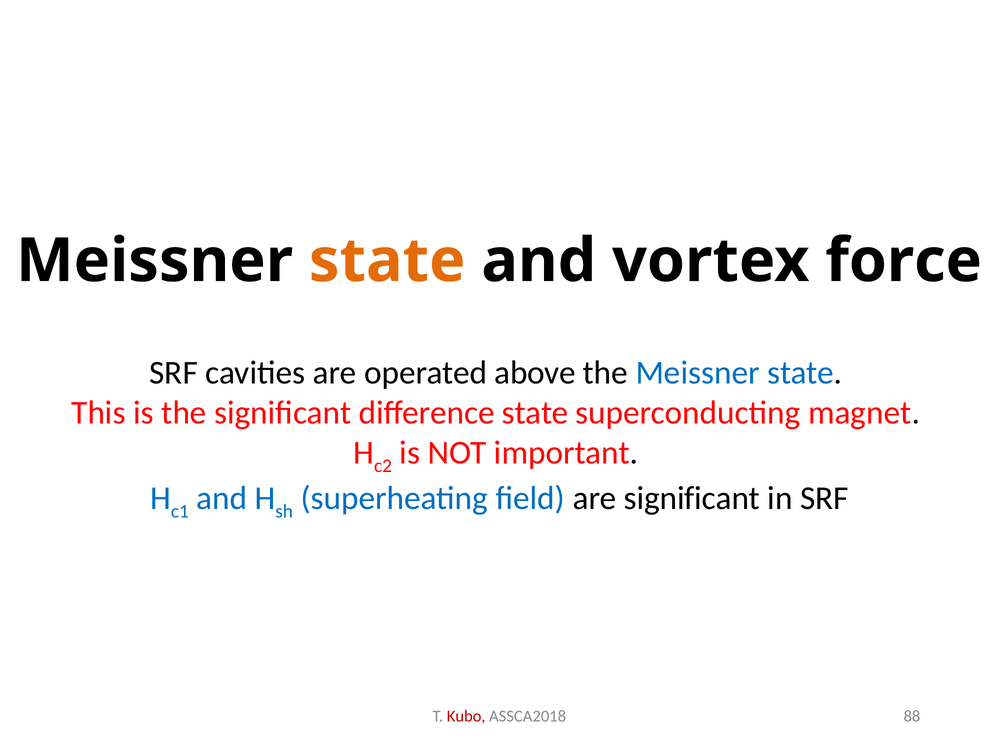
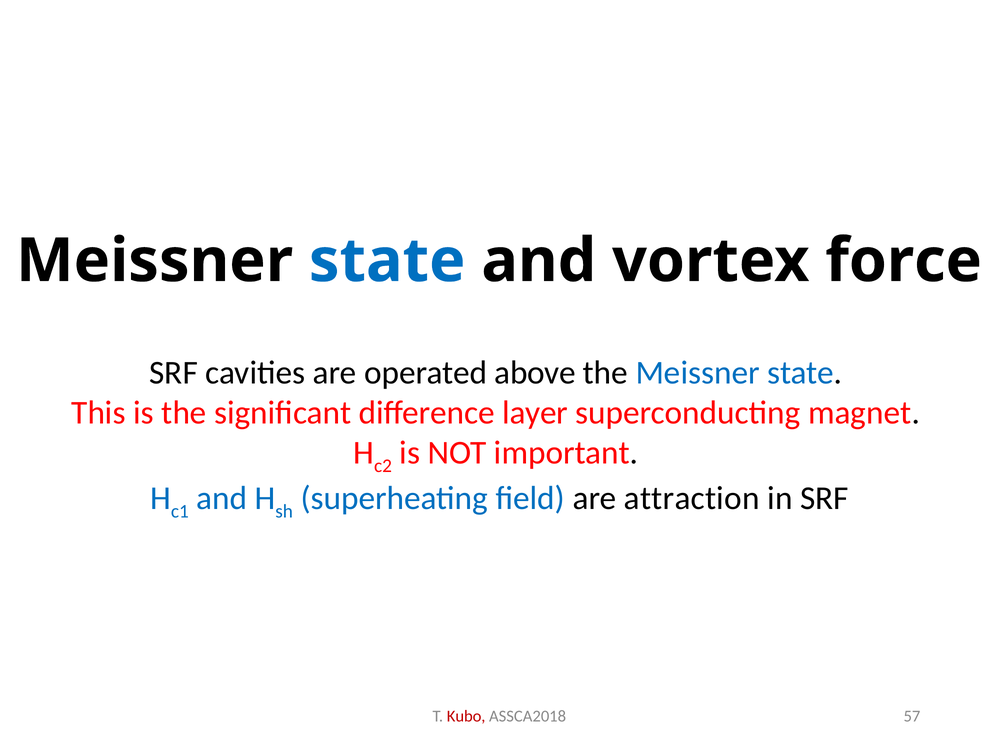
state at (387, 261) colour: orange -> blue
difference state: state -> layer
are significant: significant -> attraction
88: 88 -> 57
